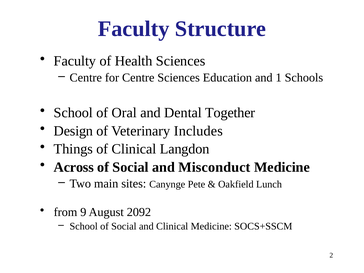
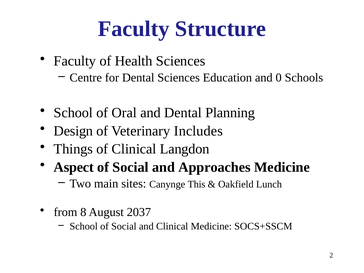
for Centre: Centre -> Dental
1: 1 -> 0
Together: Together -> Planning
Across: Across -> Aspect
Misconduct: Misconduct -> Approaches
Pete: Pete -> This
9: 9 -> 8
2092: 2092 -> 2037
